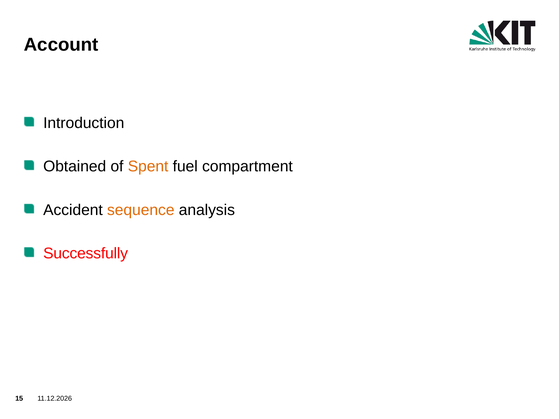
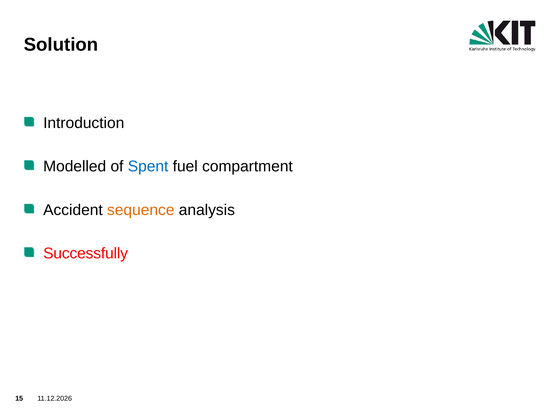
Account: Account -> Solution
Obtained: Obtained -> Modelled
Spent colour: orange -> blue
